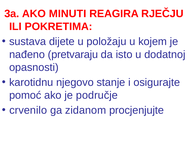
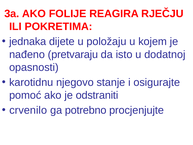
MINUTI: MINUTI -> FOLIJE
sustava: sustava -> jednaka
područje: područje -> odstraniti
zidanom: zidanom -> potrebno
